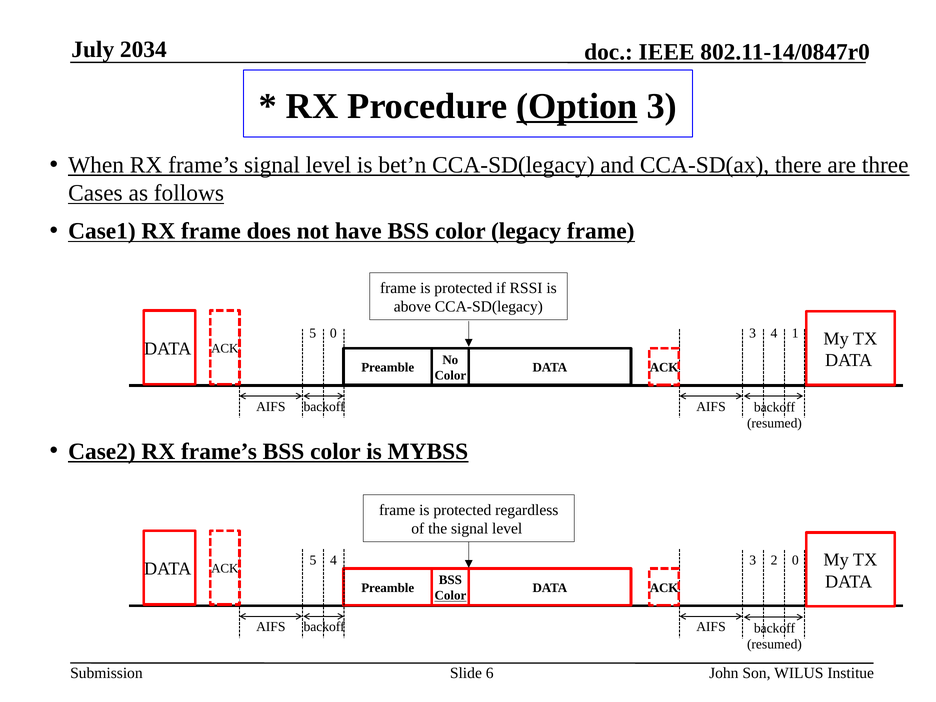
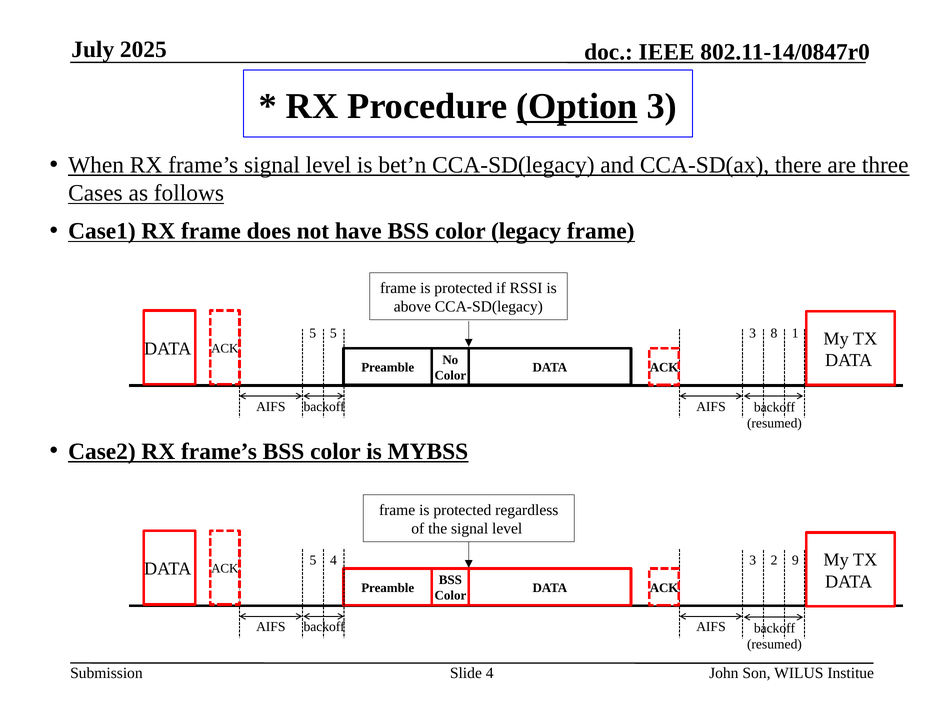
2034: 2034 -> 2025
5 0: 0 -> 5
3 4: 4 -> 8
2 0: 0 -> 9
Color at (450, 596) underline: present -> none
Slide 6: 6 -> 4
